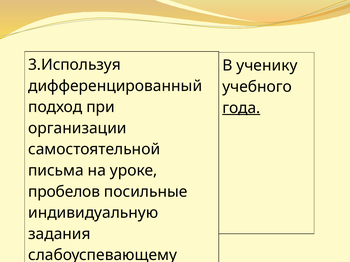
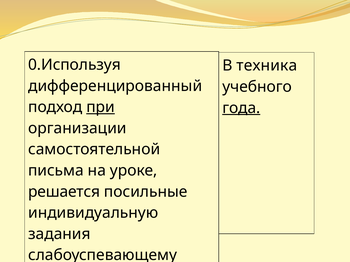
3.Используя: 3.Используя -> 0.Используя
В ученику: ученику -> техника
при underline: none -> present
пробелов: пробелов -> решается
